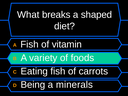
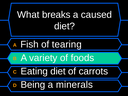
shaped: shaped -> caused
vitamin: vitamin -> tearing
Eating fish: fish -> diet
